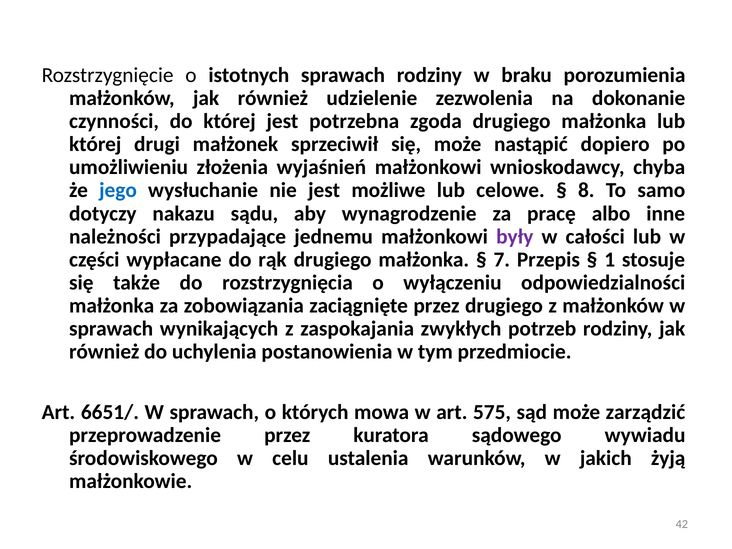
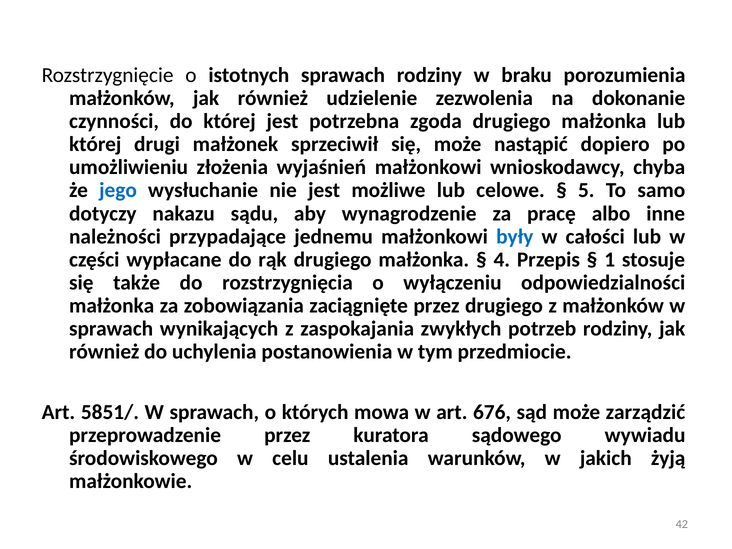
8: 8 -> 5
były colour: purple -> blue
7: 7 -> 4
6651/: 6651/ -> 5851/
575: 575 -> 676
